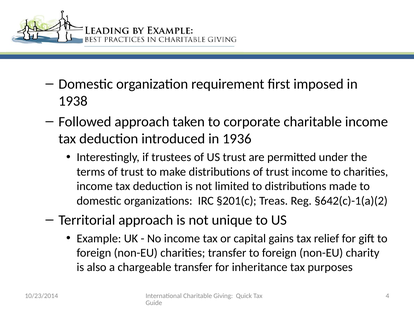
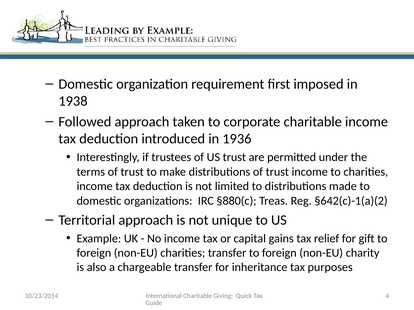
§201(c: §201(c -> §880(c
